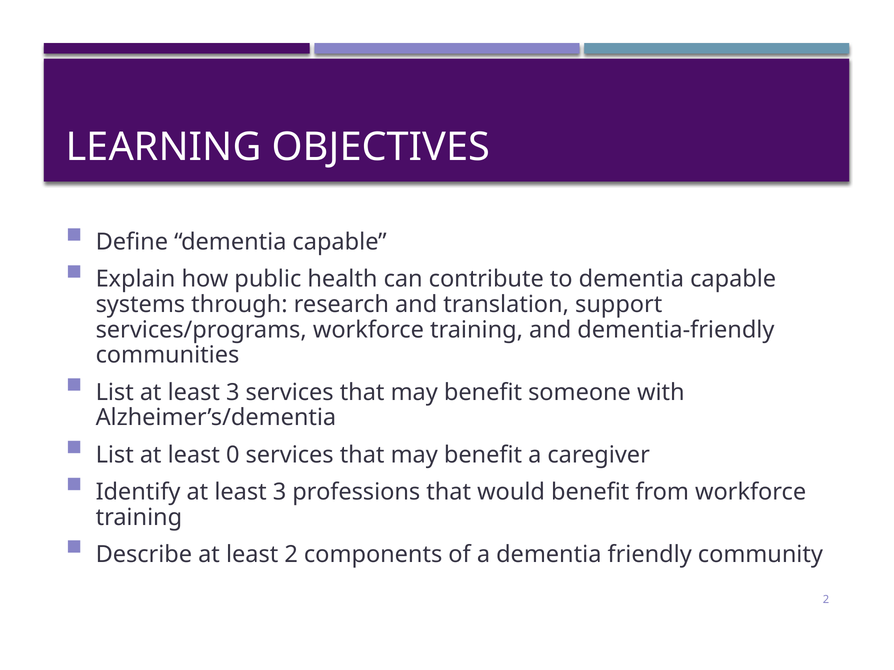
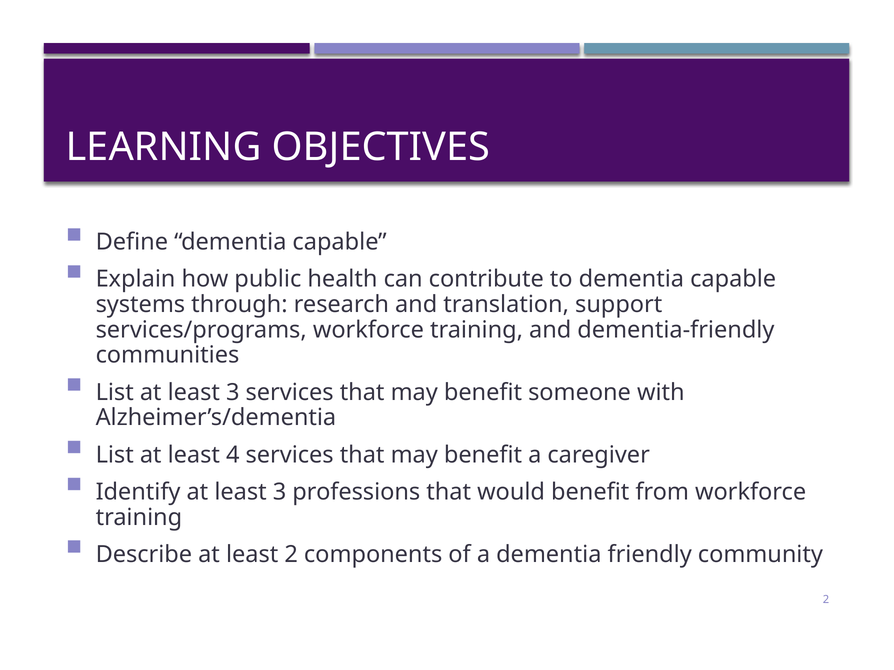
0: 0 -> 4
